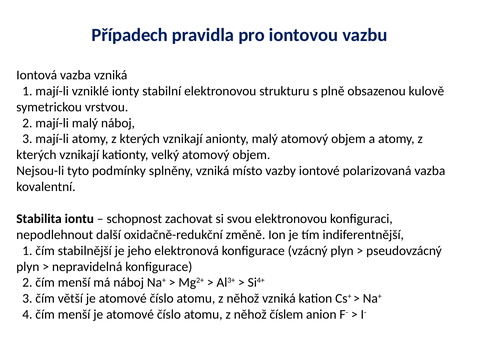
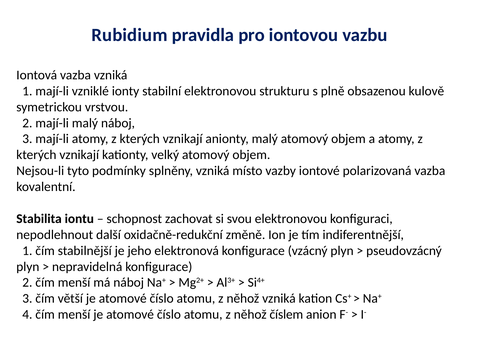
Případech: Případech -> Rubidium
